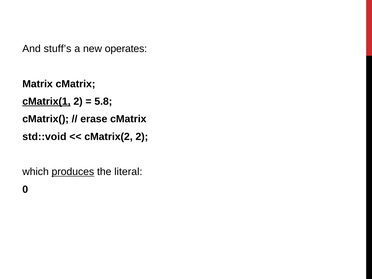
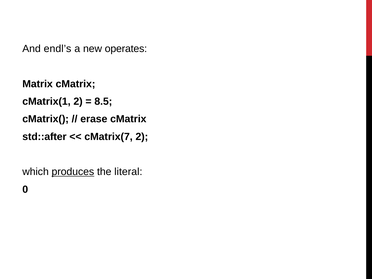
stuff’s: stuff’s -> endl’s
cMatrix(1 underline: present -> none
5.8: 5.8 -> 8.5
std::void: std::void -> std::after
cMatrix(2: cMatrix(2 -> cMatrix(7
